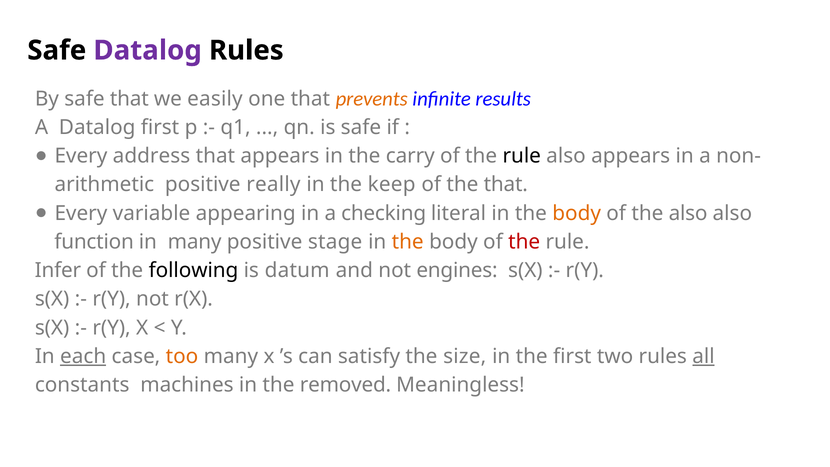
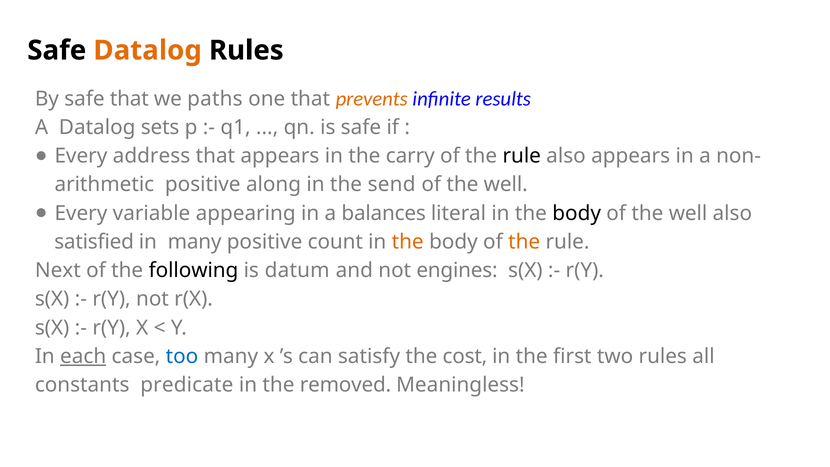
Datalog at (148, 50) colour: purple -> orange
easily: easily -> paths
Datalog first: first -> sets
really: really -> along
keep: keep -> send
that at (506, 185): that -> well
checking: checking -> balances
body at (577, 213) colour: orange -> black
also at (688, 213): also -> well
function: function -> satisfied
stage: stage -> count
the at (524, 242) colour: red -> orange
Infer: Infer -> Next
too colour: orange -> blue
size: size -> cost
all underline: present -> none
machines: machines -> predicate
